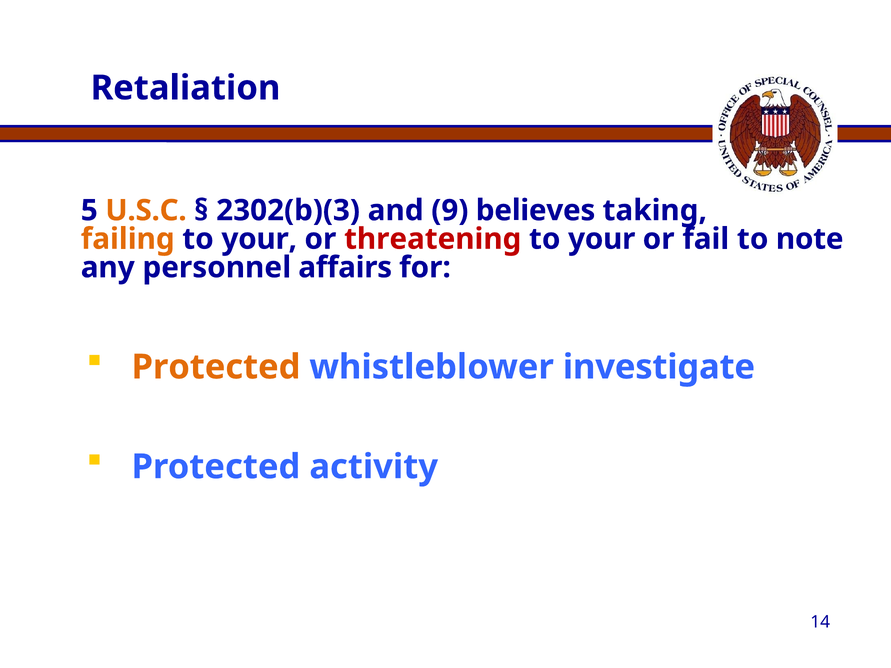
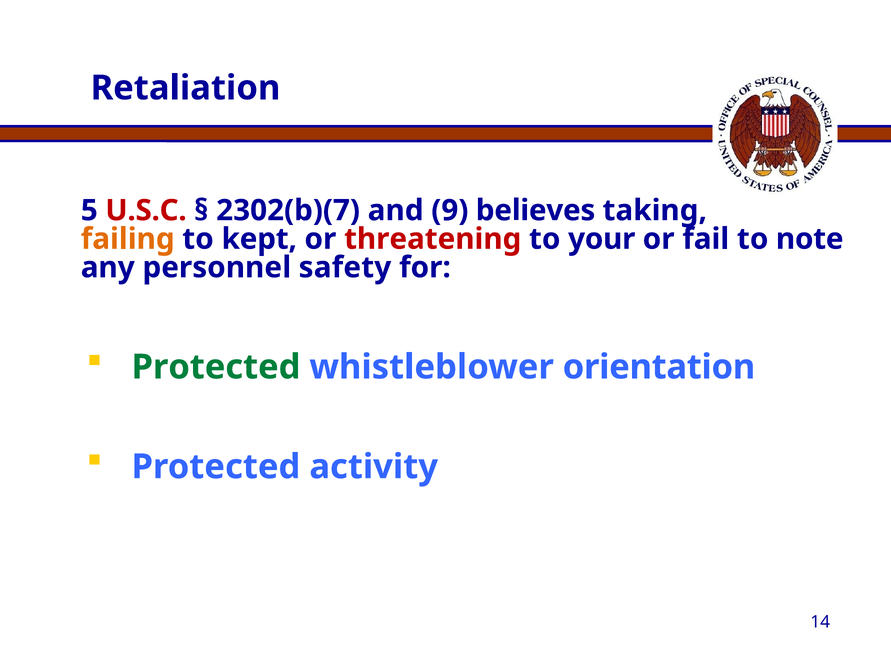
U.S.C colour: orange -> red
2302(b)(3: 2302(b)(3 -> 2302(b)(7
your at (259, 239): your -> kept
affairs: affairs -> safety
Protected at (216, 367) colour: orange -> green
investigate: investigate -> orientation
